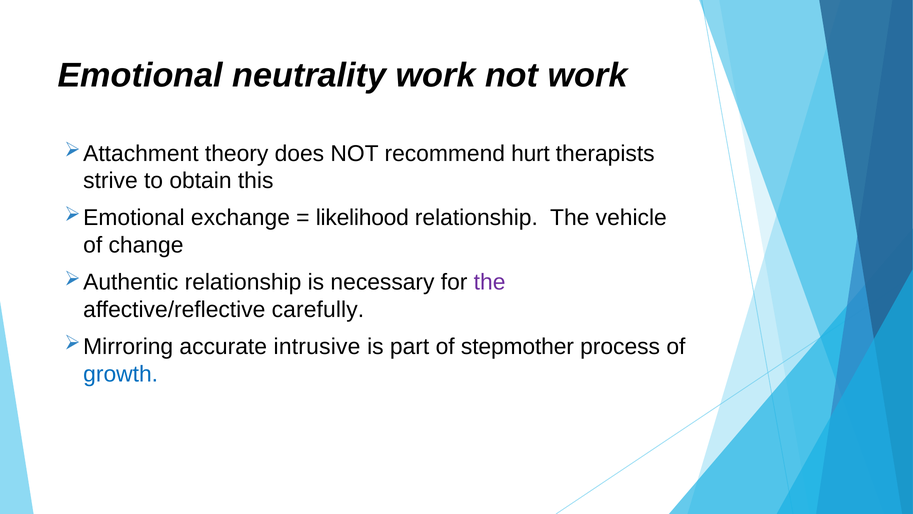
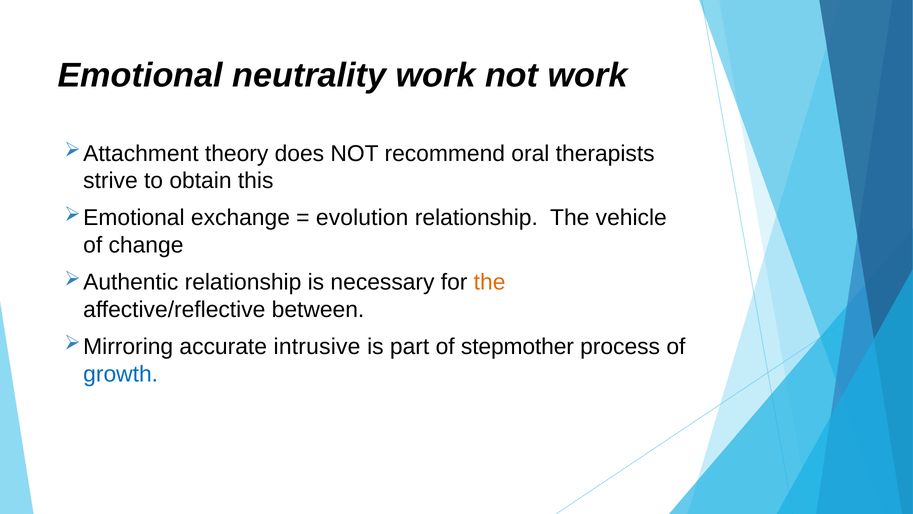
hurt: hurt -> oral
likelihood: likelihood -> evolution
the at (490, 282) colour: purple -> orange
carefully: carefully -> between
